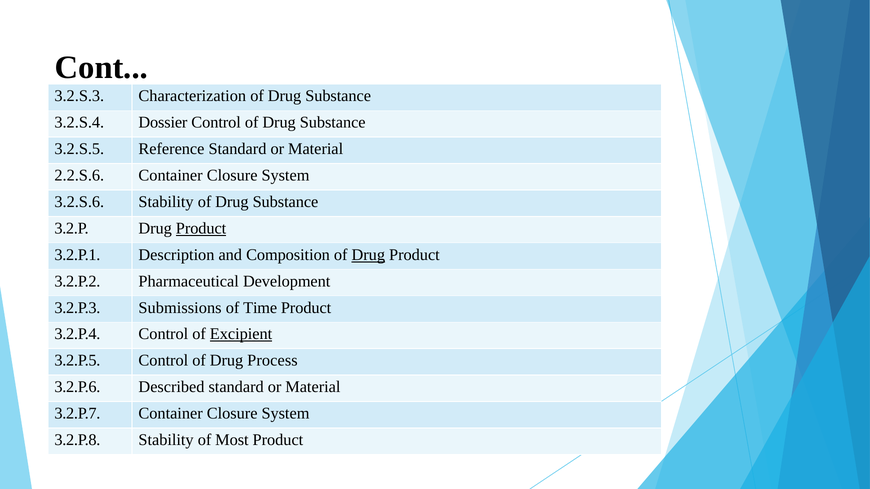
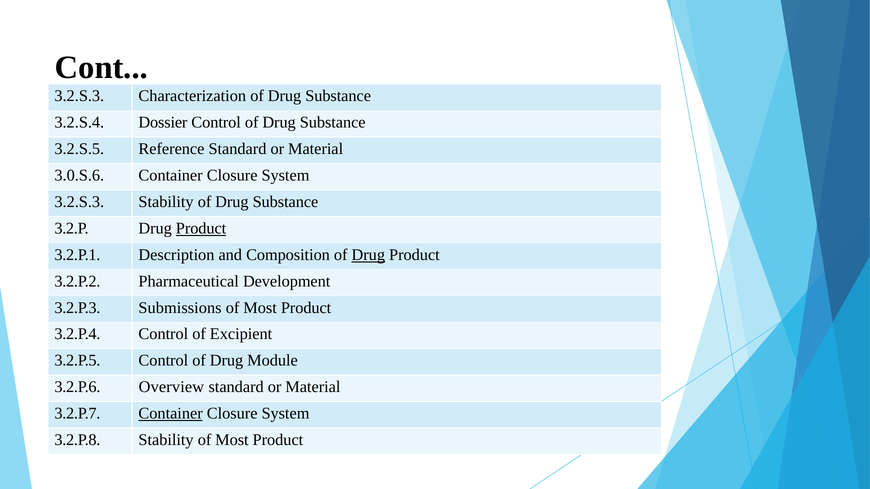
2.2.S.6: 2.2.S.6 -> 3.0.S.6
3.2.S.6 at (79, 202): 3.2.S.6 -> 3.2.S.3
Time at (260, 308): Time -> Most
Excipient underline: present -> none
Process: Process -> Module
Described: Described -> Overview
Container at (171, 414) underline: none -> present
